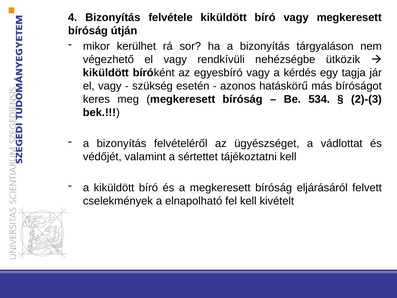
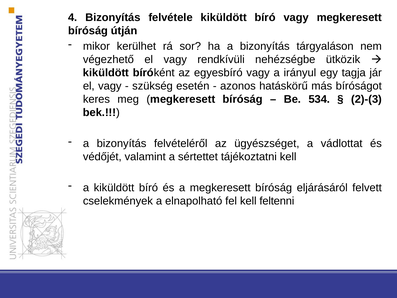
kérdés: kérdés -> irányul
kivételt: kivételt -> feltenni
